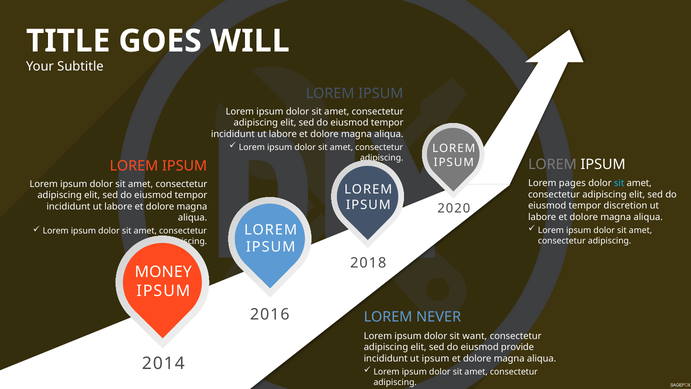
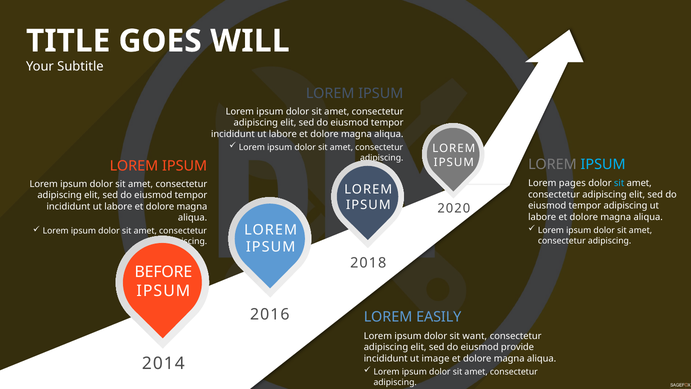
IPSUM at (603, 164) colour: white -> light blue
tempor discretion: discretion -> adipiscing
MONEY: MONEY -> BEFORE
NEVER: NEVER -> EASILY
ut ipsum: ipsum -> image
